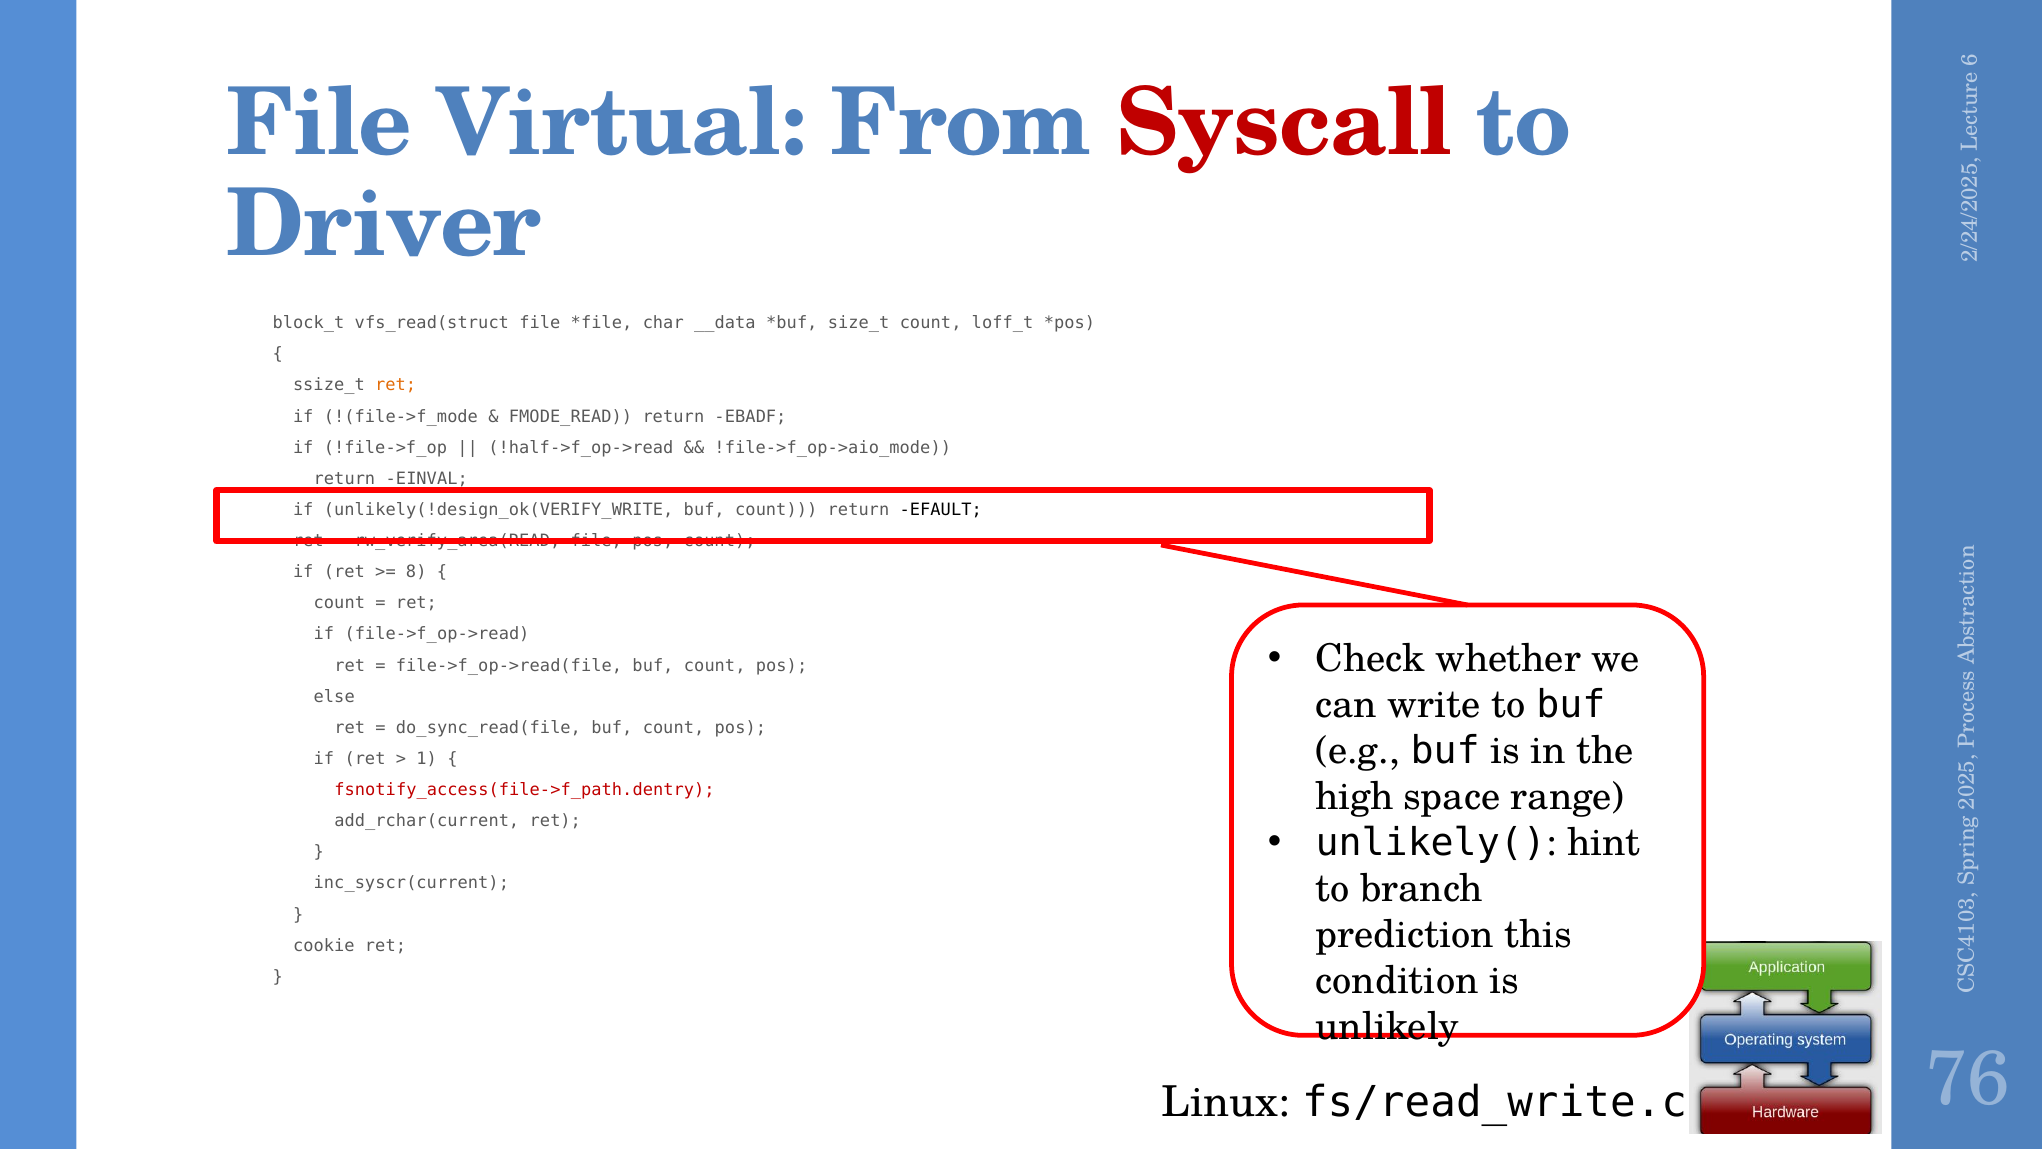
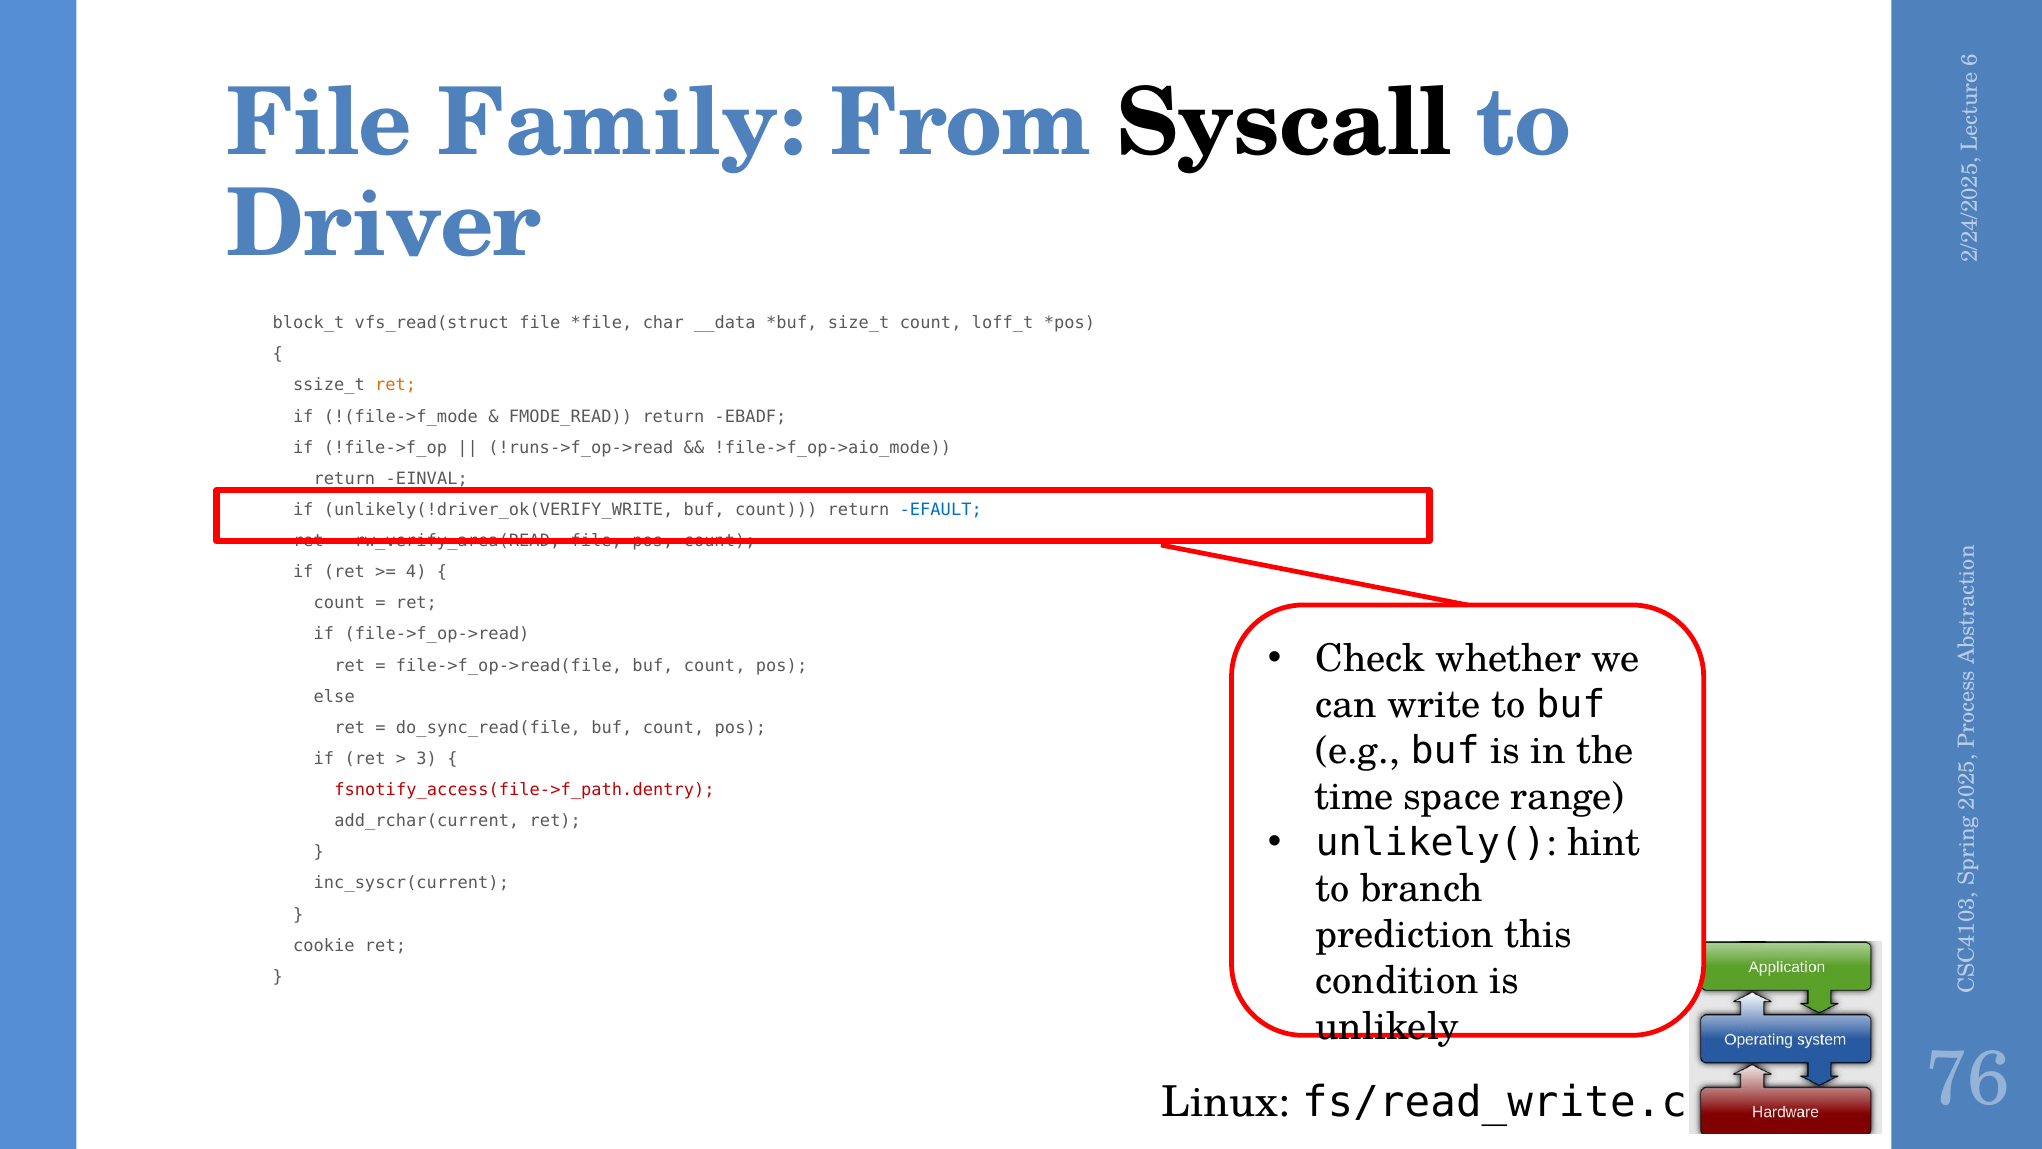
Virtual: Virtual -> Family
Syscall colour: red -> black
!half->f_op->read: !half->f_op->read -> !runs->f_op->read
unlikely(!design_ok(VERIFY_WRITE: unlikely(!design_ok(VERIFY_WRITE -> unlikely(!driver_ok(VERIFY_WRITE
EFAULT colour: black -> blue
8 at (416, 572): 8 -> 4
1 at (427, 759): 1 -> 3
high: high -> time
